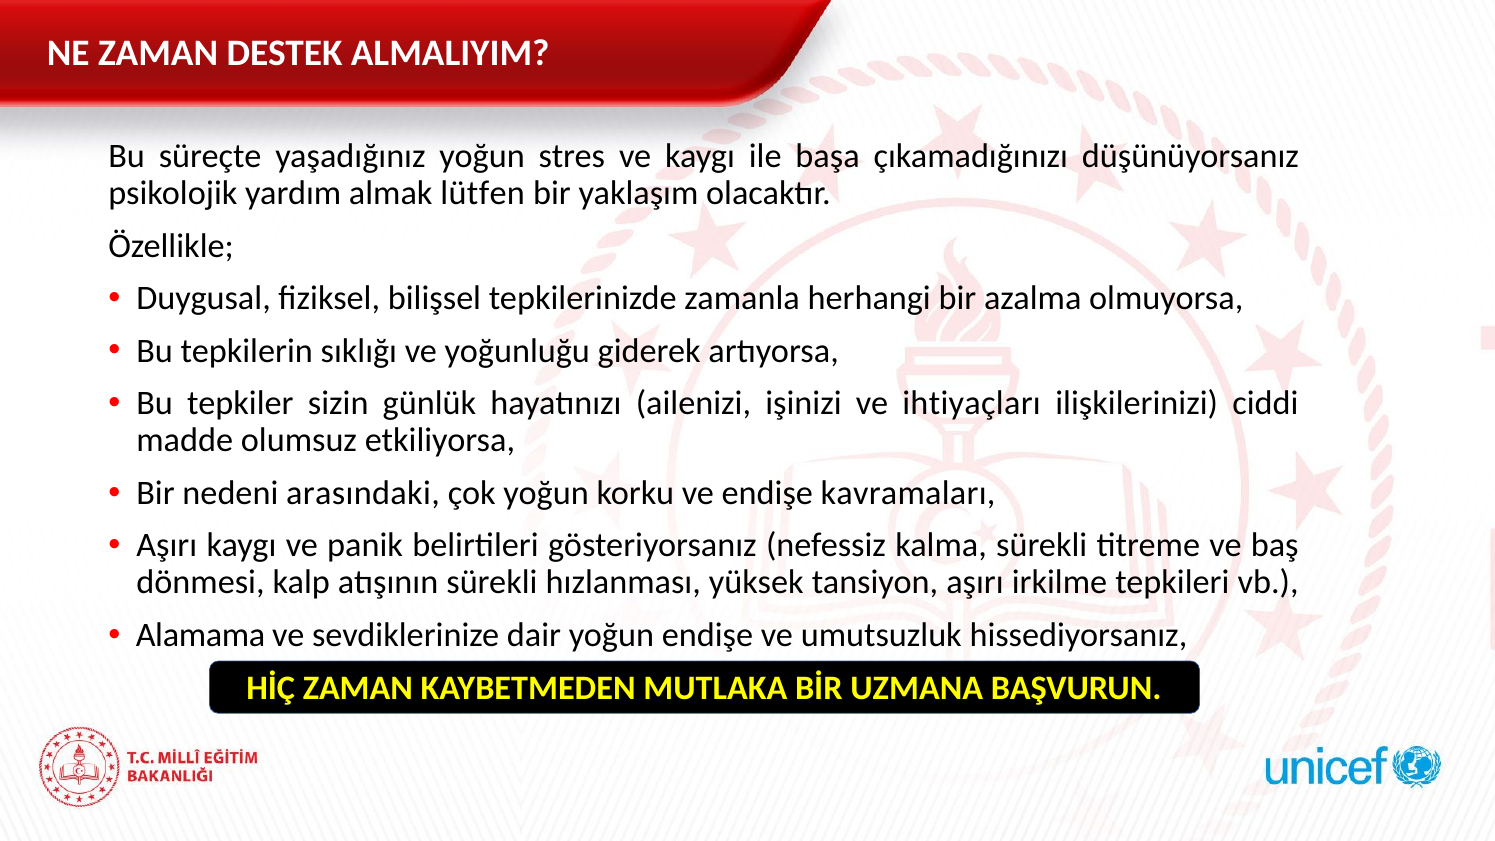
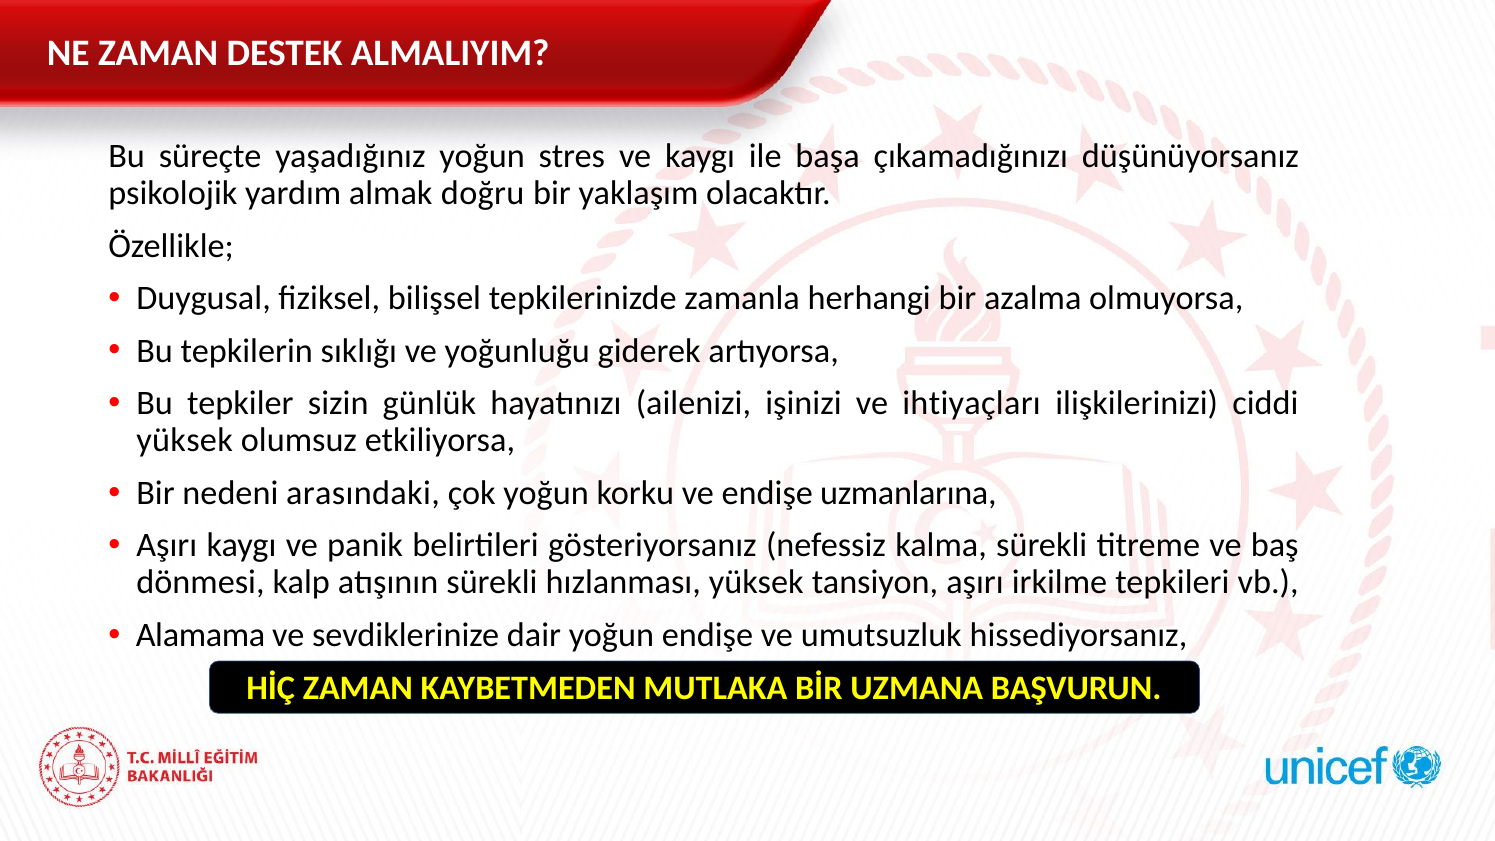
lütfen: lütfen -> doğru
madde at (185, 441): madde -> yüksek
kavramaları: kavramaları -> uzmanlarına
